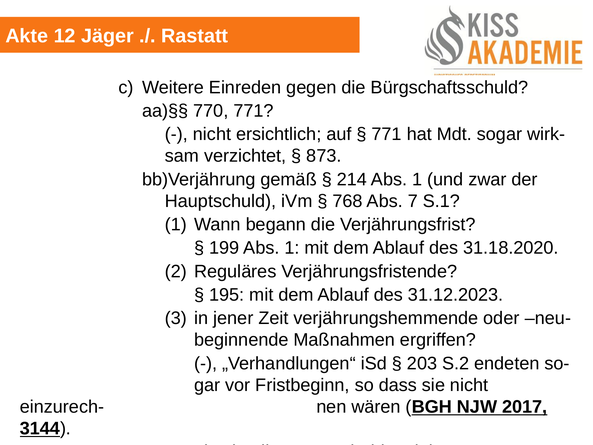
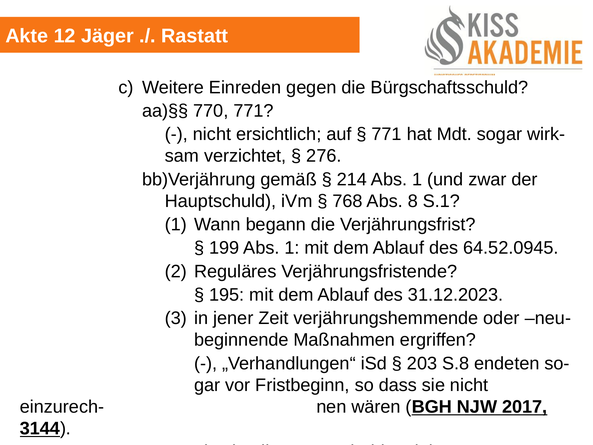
873: 873 -> 276
7: 7 -> 8
31.18.2020: 31.18.2020 -> 64.52.0945
S.2: S.2 -> S.8
